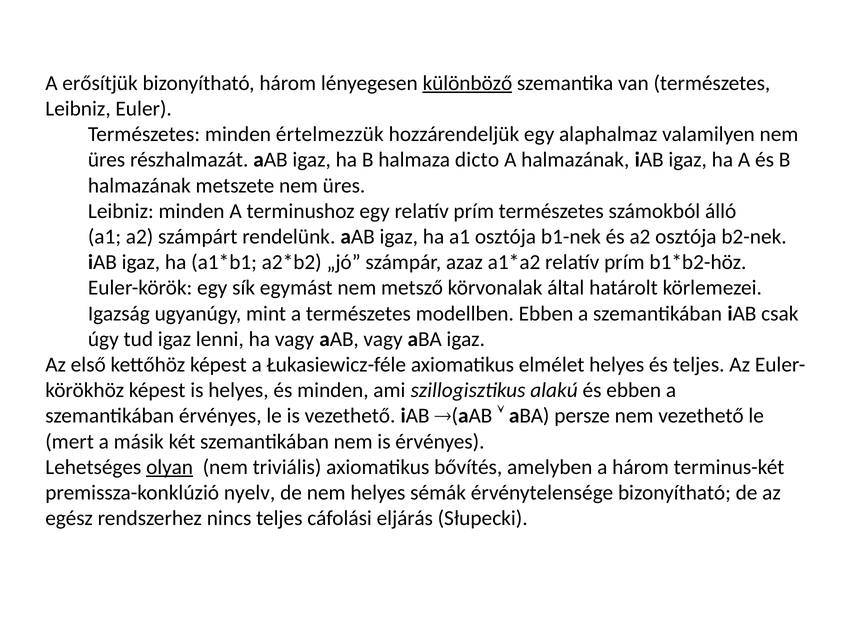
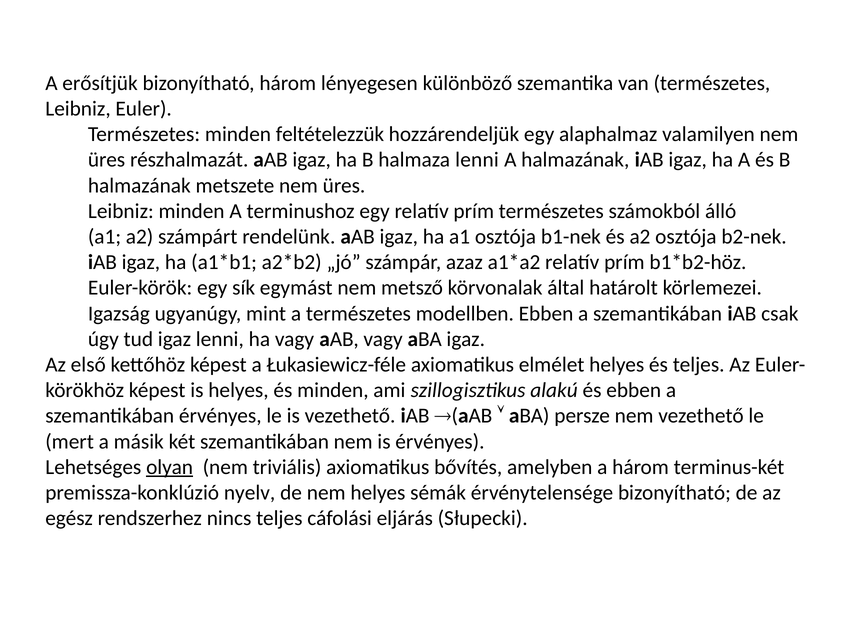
különböző underline: present -> none
értelmezzük: értelmezzük -> feltételezzük
halmaza dicto: dicto -> lenni
